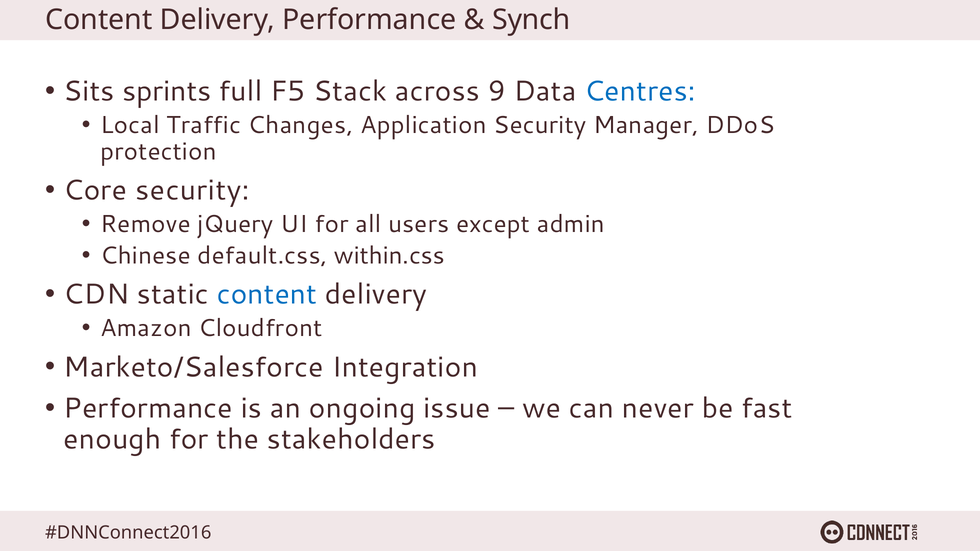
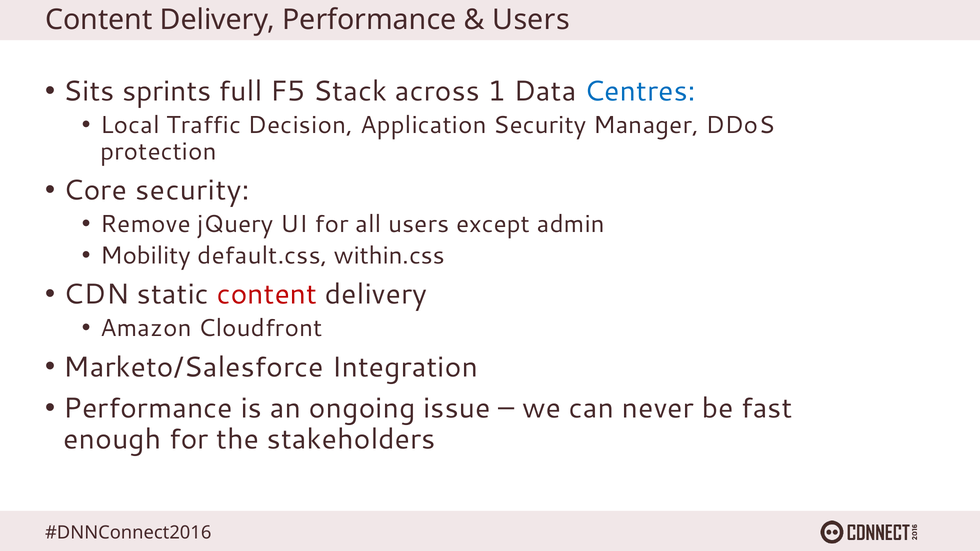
Synch at (531, 20): Synch -> Users
9: 9 -> 1
Changes: Changes -> Decision
Chinese: Chinese -> Mobility
content at (267, 295) colour: blue -> red
